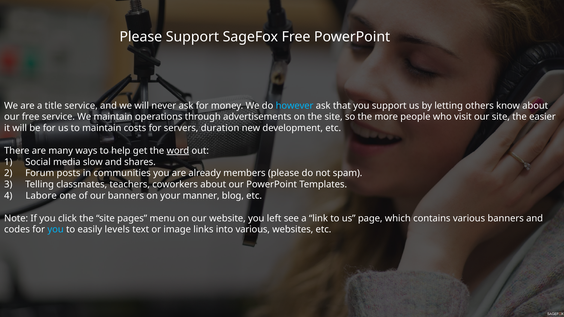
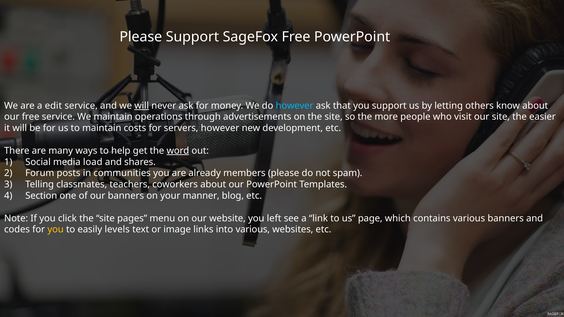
title: title -> edit
will at (142, 106) underline: none -> present
servers duration: duration -> however
slow: slow -> load
Labore: Labore -> Section
you at (56, 230) colour: light blue -> yellow
